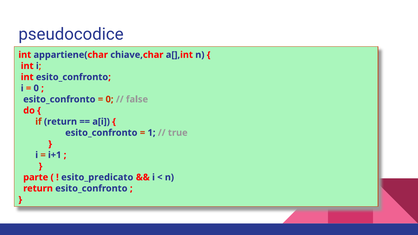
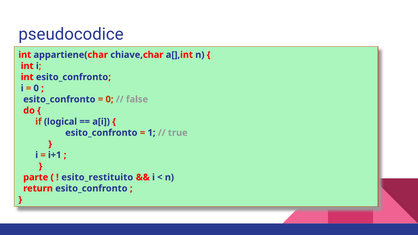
if return: return -> logical
esito_predicato: esito_predicato -> esito_restituito
